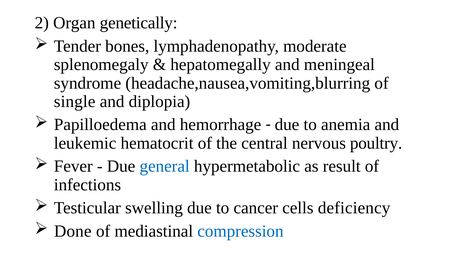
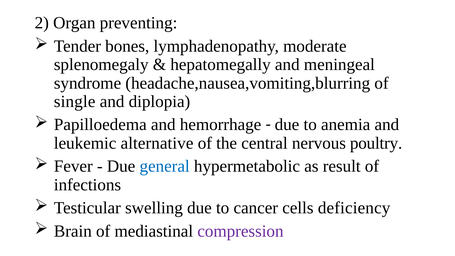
genetically: genetically -> preventing
hematocrit: hematocrit -> alternative
Done: Done -> Brain
compression colour: blue -> purple
